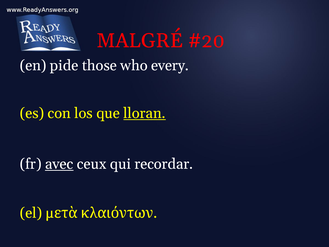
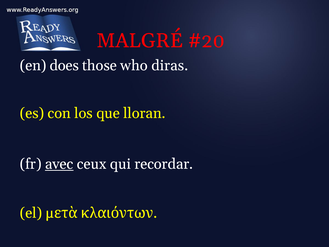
pide: pide -> does
every: every -> diras
lloran underline: present -> none
